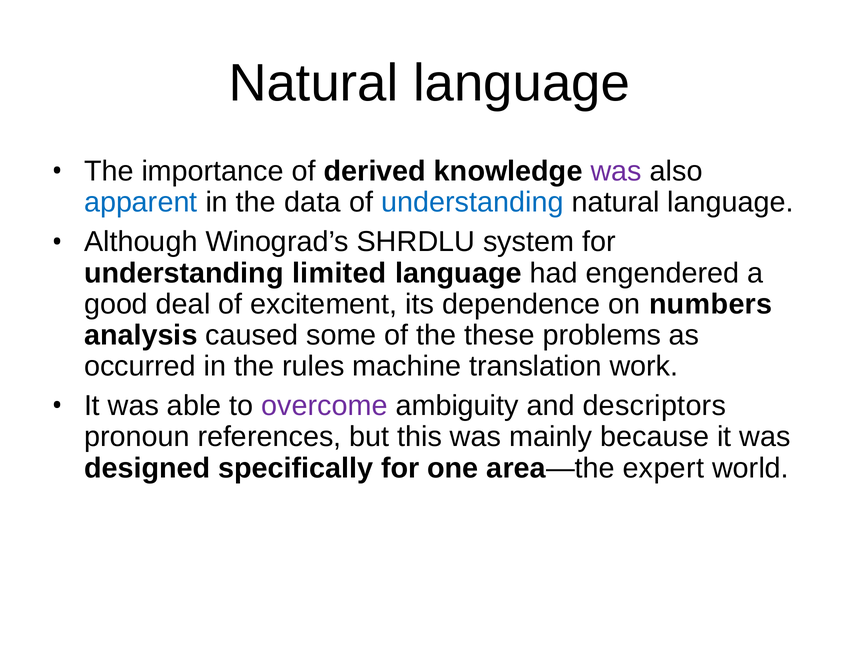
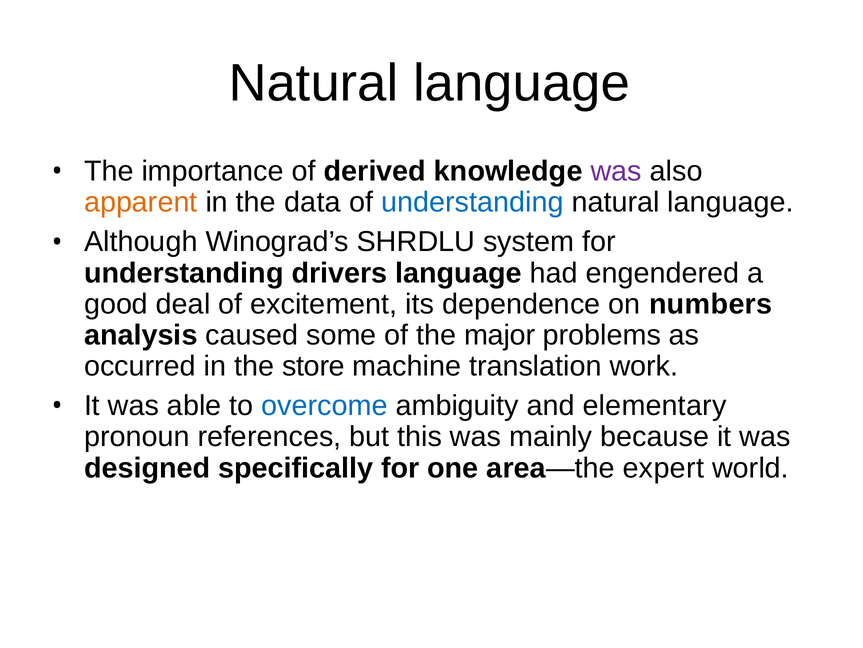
apparent colour: blue -> orange
limited: limited -> drivers
these: these -> major
rules: rules -> store
overcome colour: purple -> blue
descriptors: descriptors -> elementary
